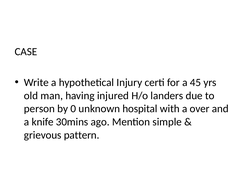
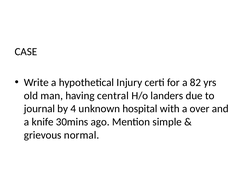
45: 45 -> 82
injured: injured -> central
person: person -> journal
0: 0 -> 4
pattern: pattern -> normal
